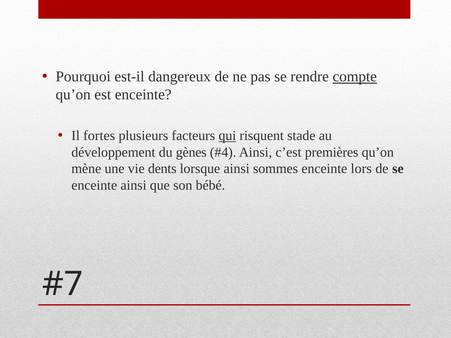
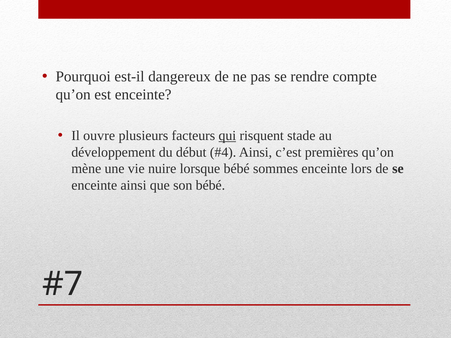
compte underline: present -> none
fortes: fortes -> ouvre
gènes: gènes -> début
dents: dents -> nuire
lorsque ainsi: ainsi -> bébé
